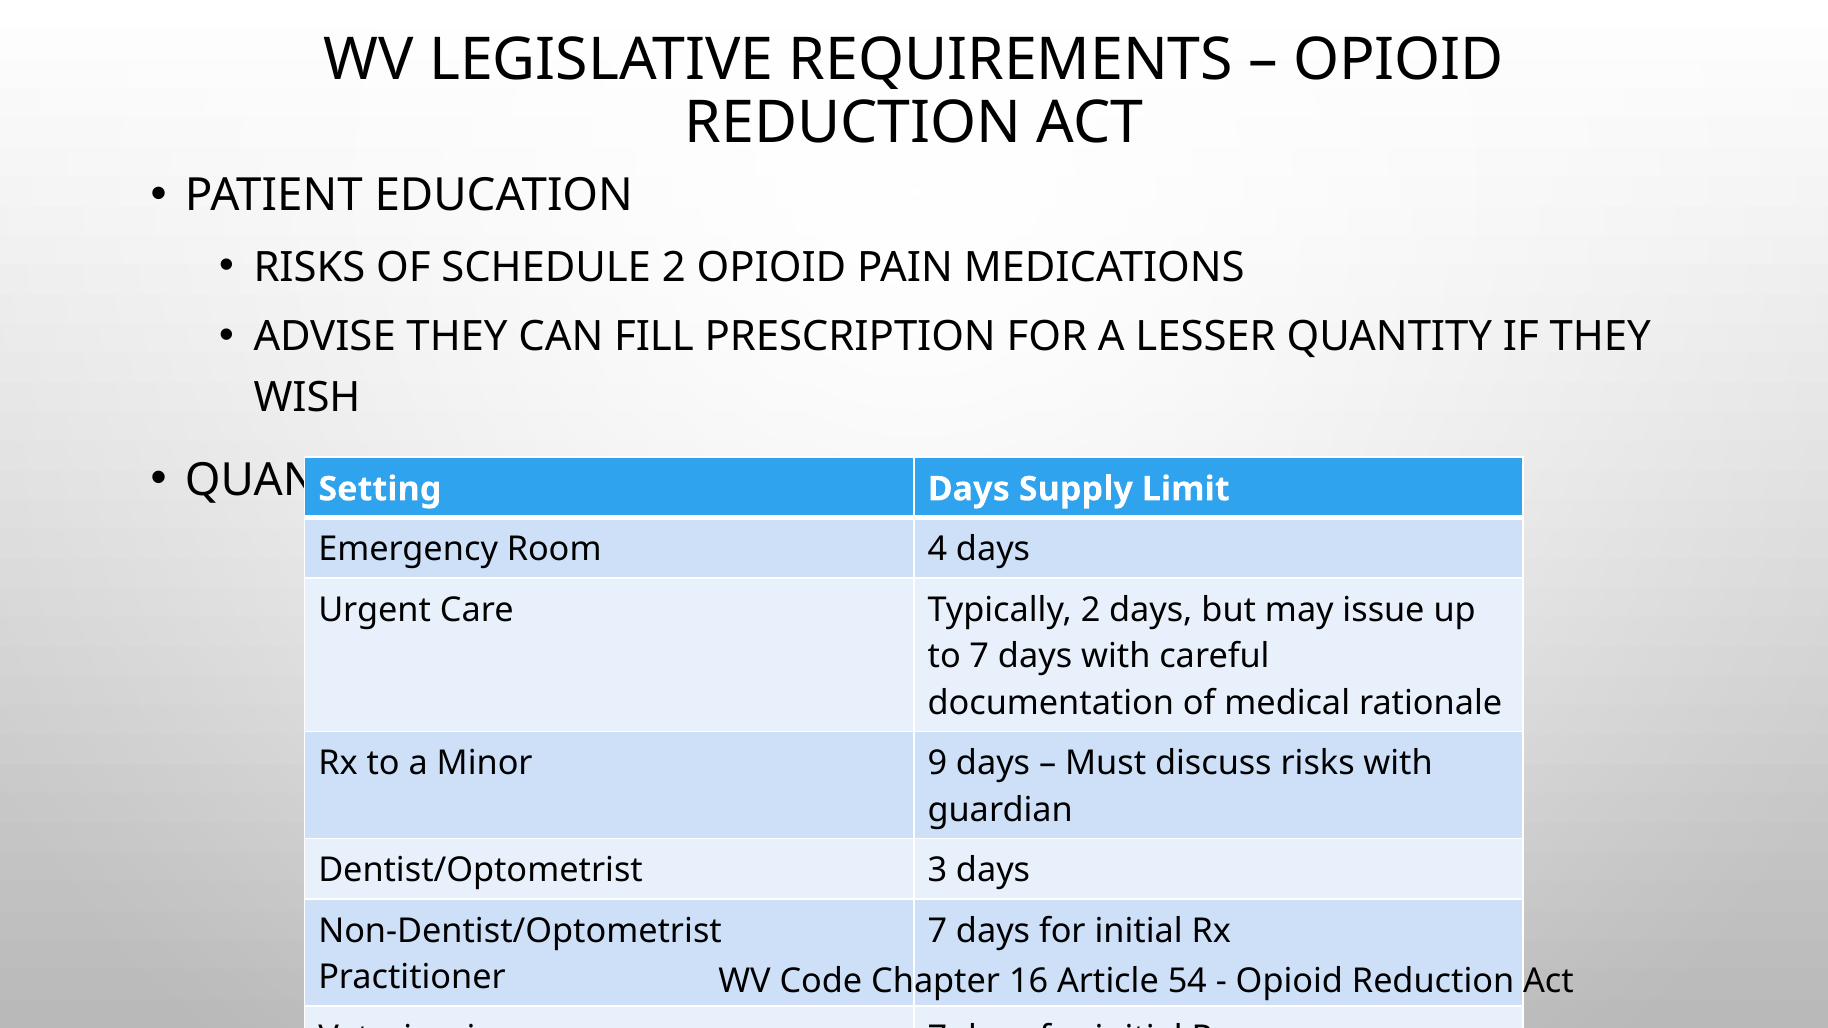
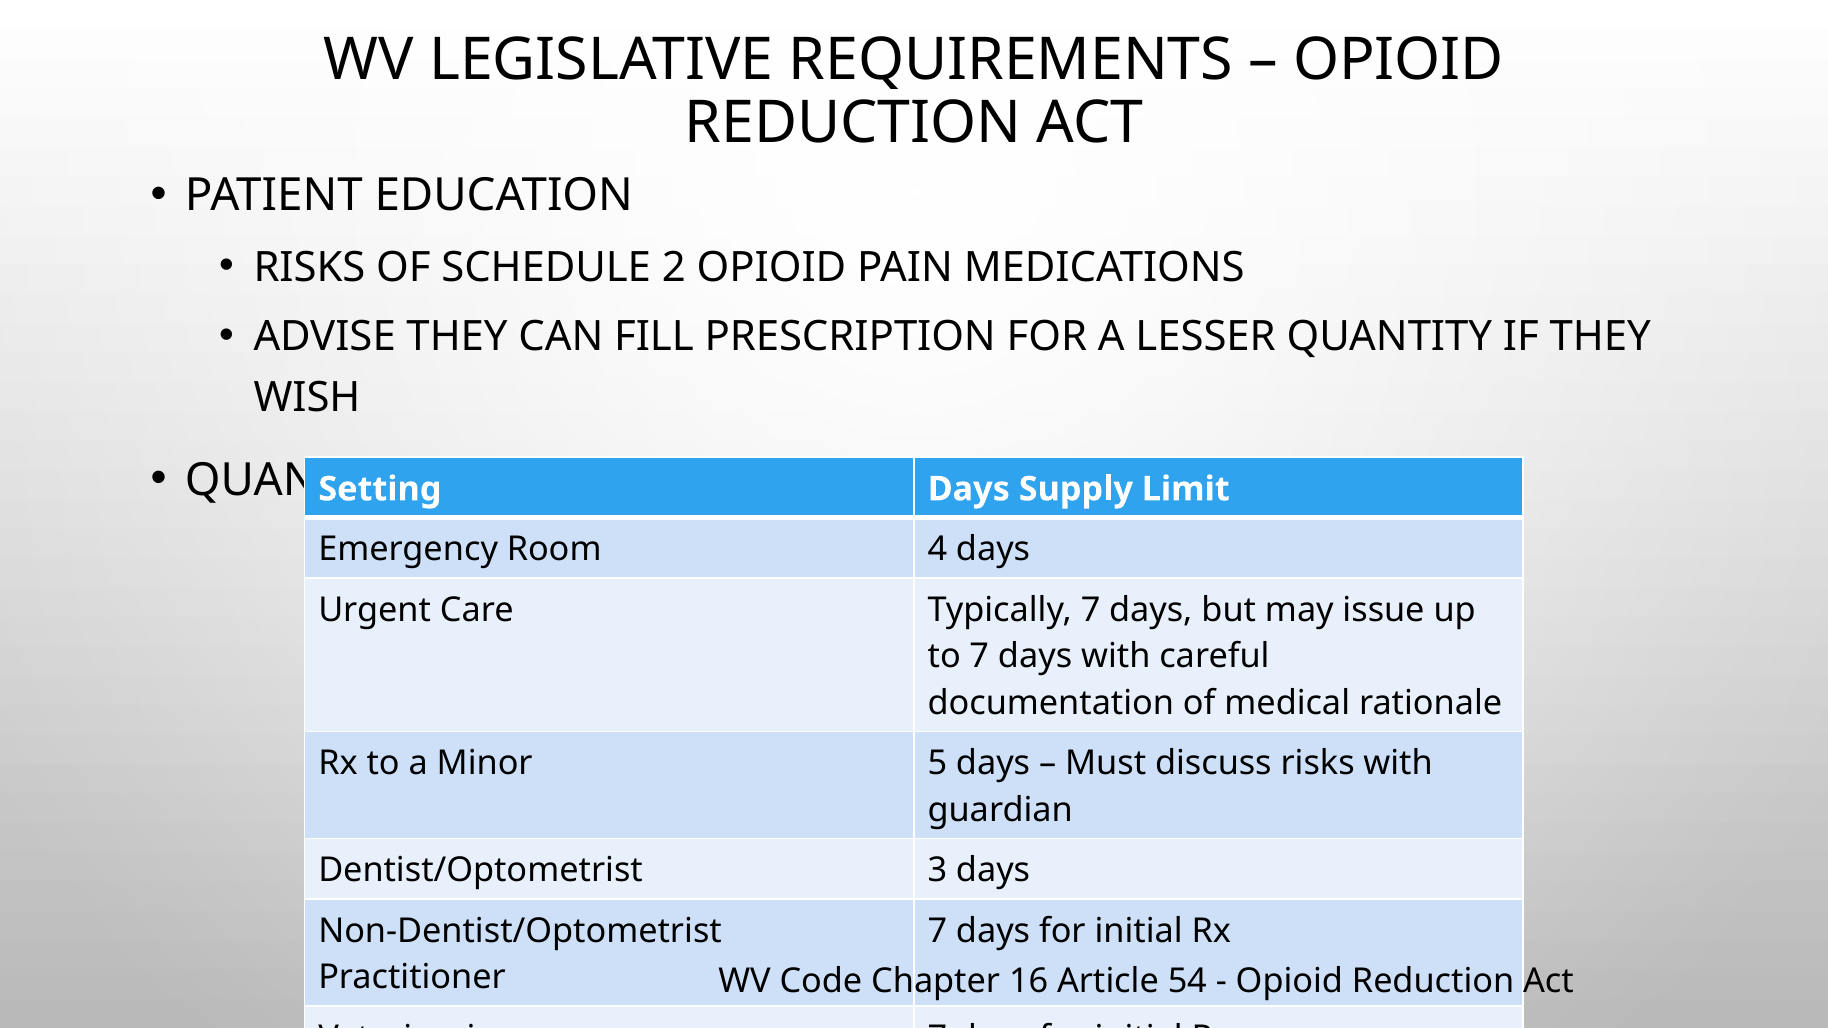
Typically 2: 2 -> 7
9: 9 -> 5
